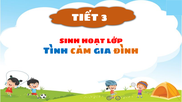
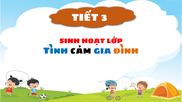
cảm colour: orange -> black
